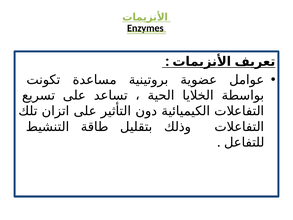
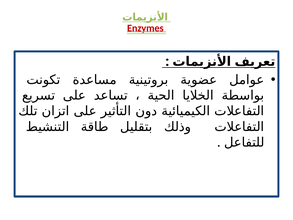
Enzymes colour: black -> red
